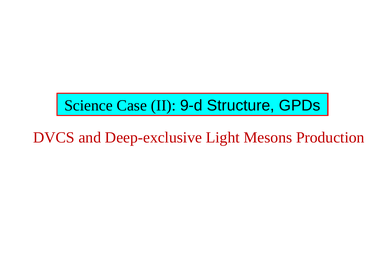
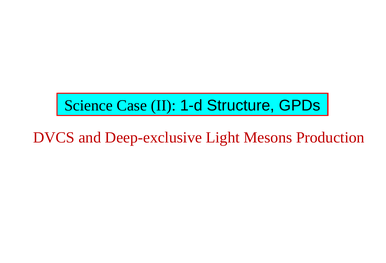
9-d: 9-d -> 1-d
